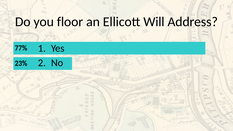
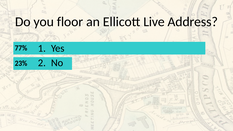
Will: Will -> Live
